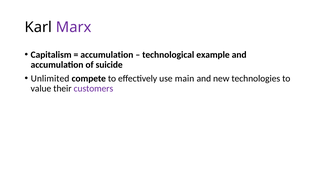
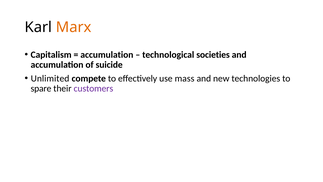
Marx colour: purple -> orange
example: example -> societies
main: main -> mass
value: value -> spare
